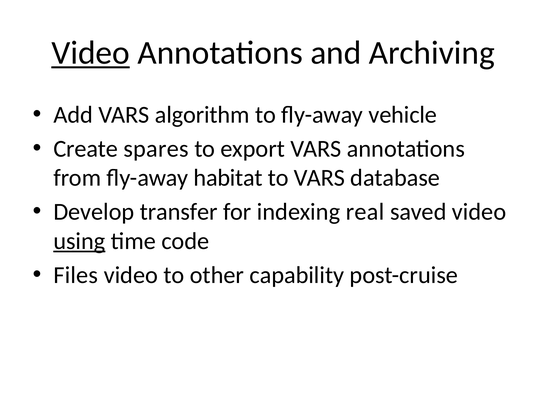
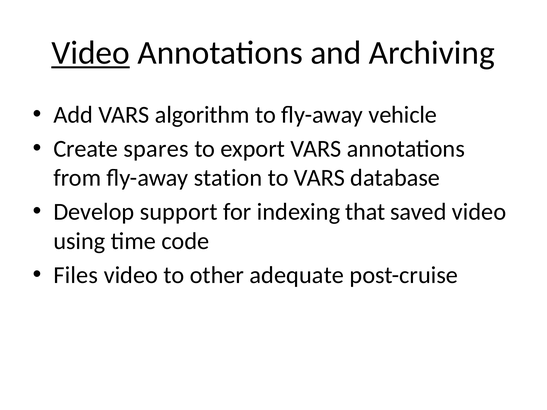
habitat: habitat -> station
transfer: transfer -> support
real: real -> that
using underline: present -> none
capability: capability -> adequate
